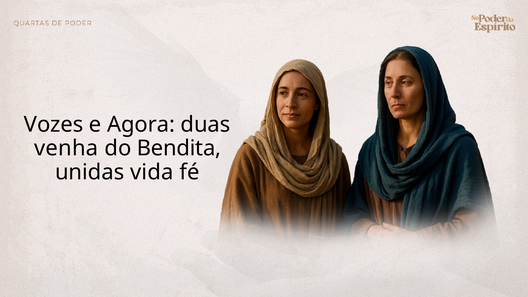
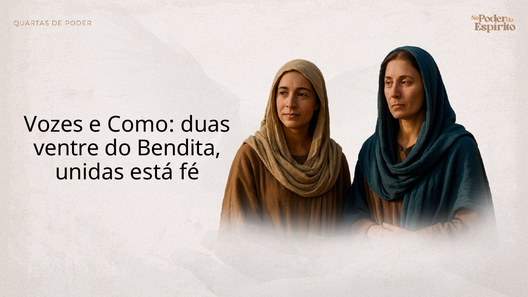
Agora: Agora -> Como
venha: venha -> ventre
vida: vida -> está
